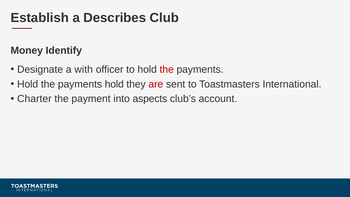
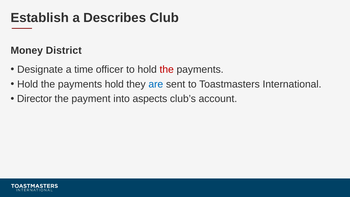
Identify: Identify -> District
with: with -> time
are colour: red -> blue
Charter: Charter -> Director
